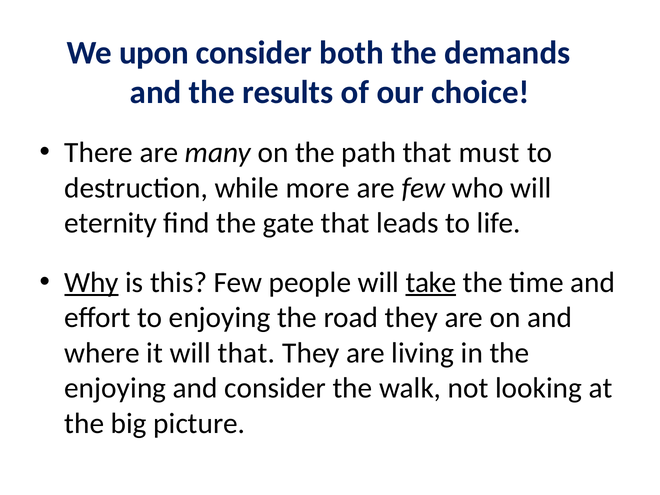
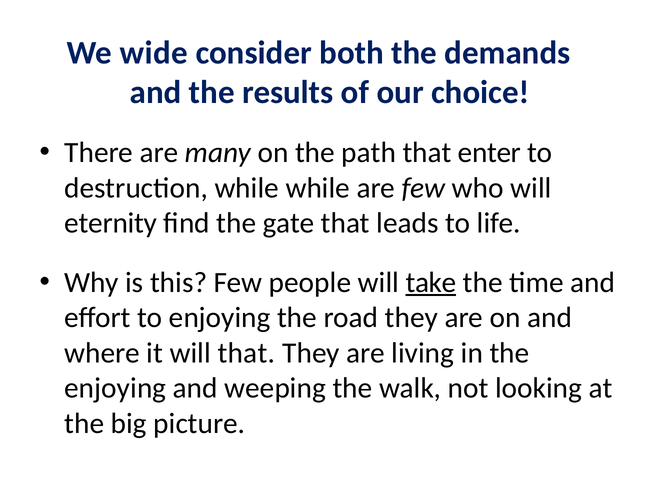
upon: upon -> wide
must: must -> enter
while more: more -> while
Why underline: present -> none
and consider: consider -> weeping
